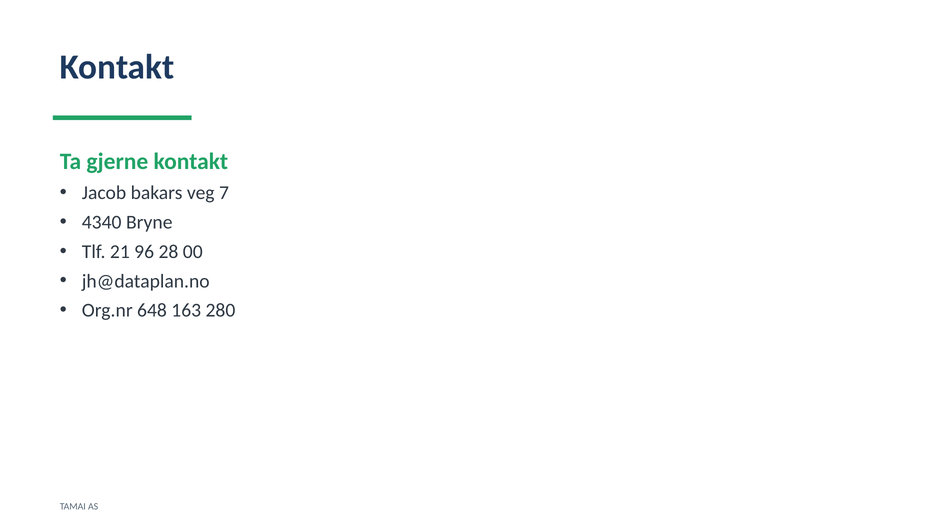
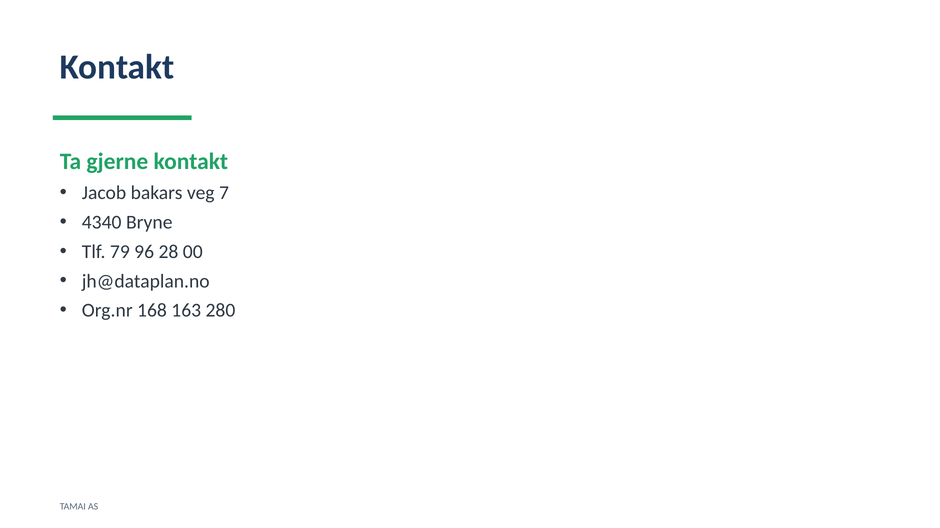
21: 21 -> 79
648: 648 -> 168
